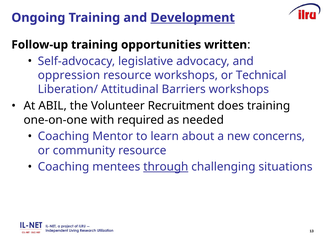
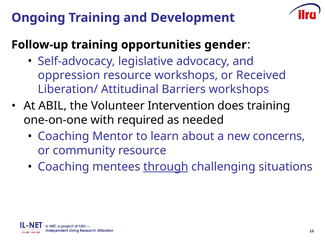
Development underline: present -> none
written: written -> gender
Technical: Technical -> Received
Recruitment: Recruitment -> Intervention
